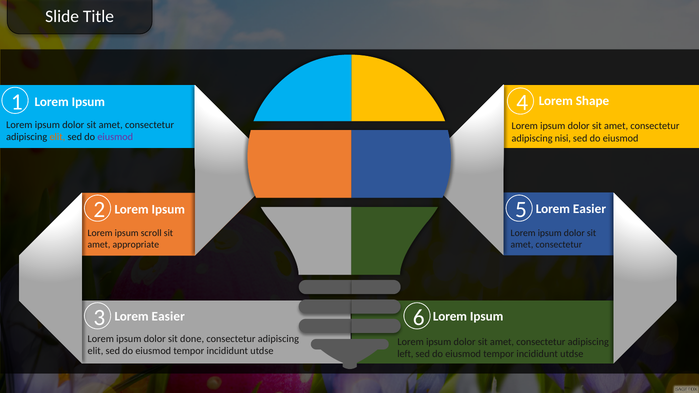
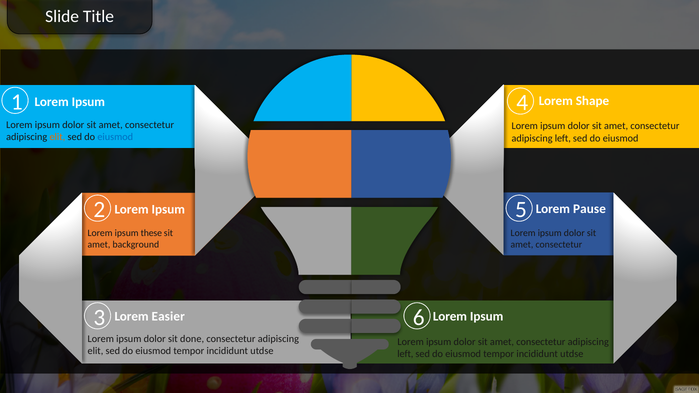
eiusmod at (115, 137) colour: purple -> blue
nisi at (563, 138): nisi -> left
5 Lorem Easier: Easier -> Pause
scroll: scroll -> these
appropriate: appropriate -> background
